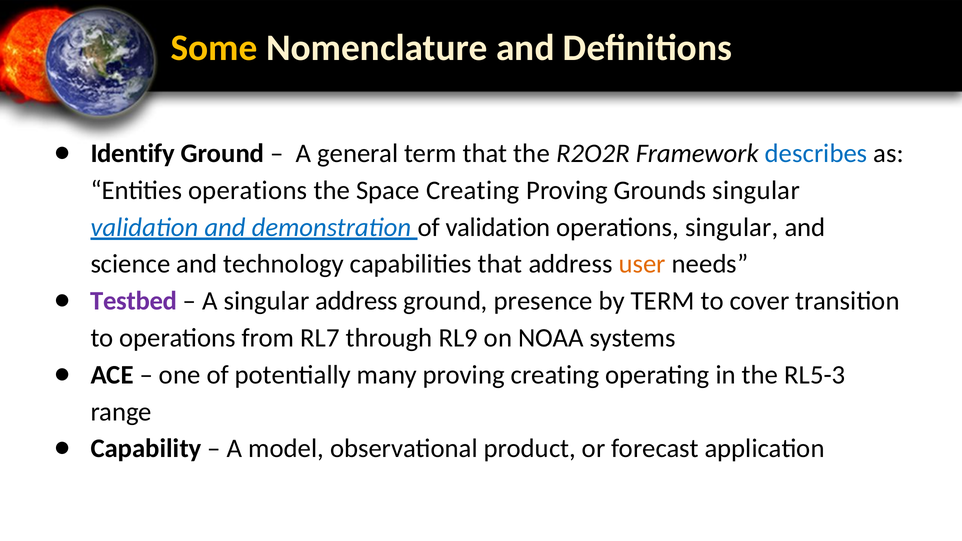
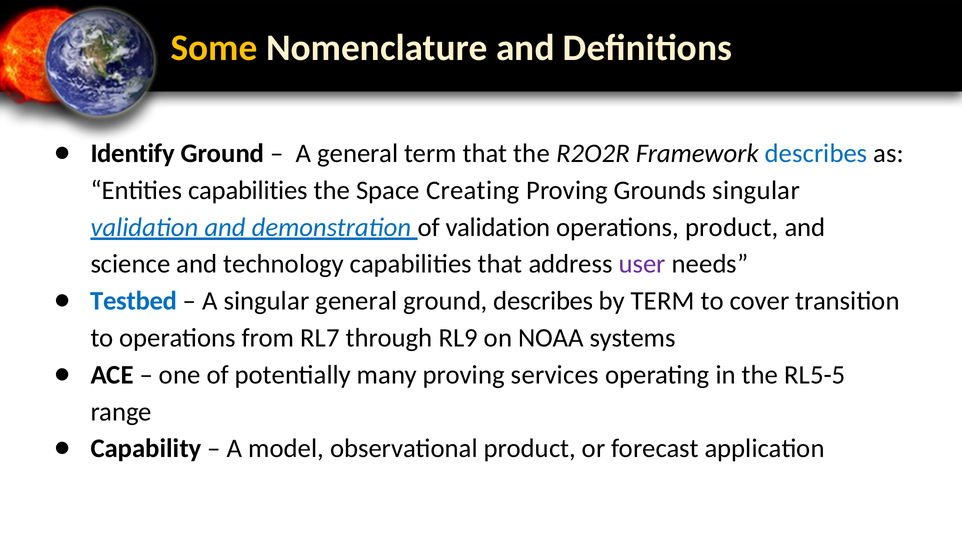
Entities operations: operations -> capabilities
operations singular: singular -> product
user colour: orange -> purple
Testbed colour: purple -> blue
singular address: address -> general
ground presence: presence -> describes
proving creating: creating -> services
RL5-3: RL5-3 -> RL5-5
